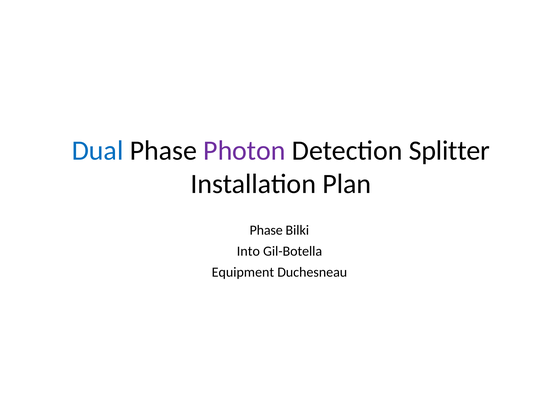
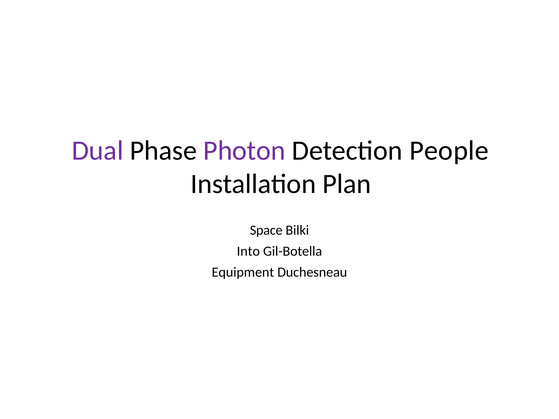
Dual colour: blue -> purple
Splitter: Splitter -> People
Phase at (266, 230): Phase -> Space
